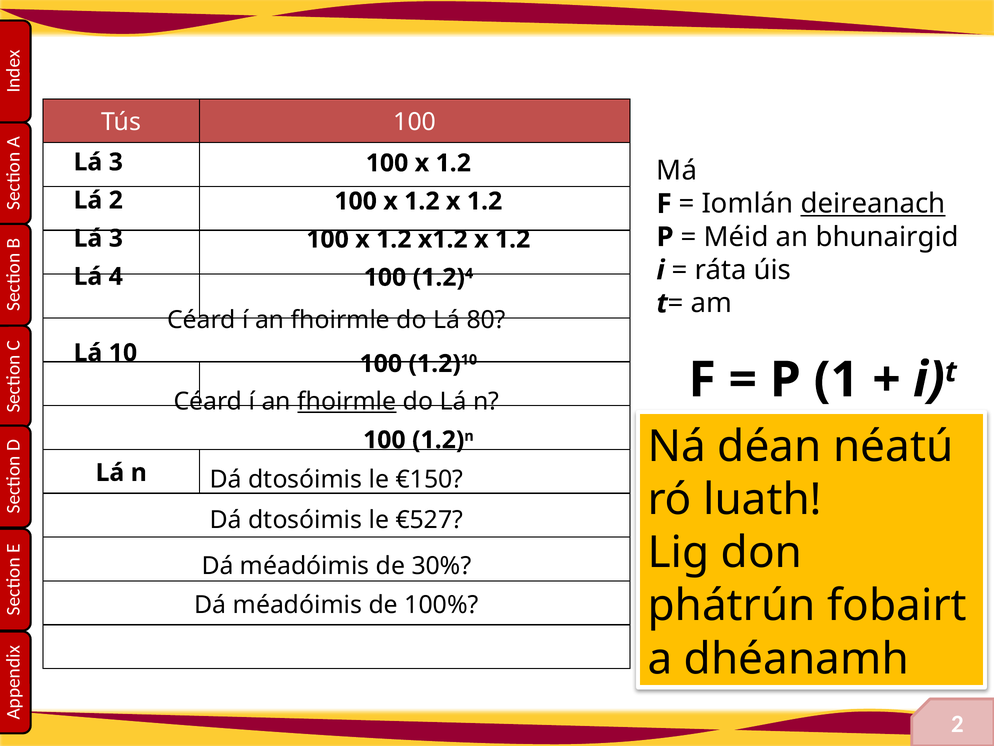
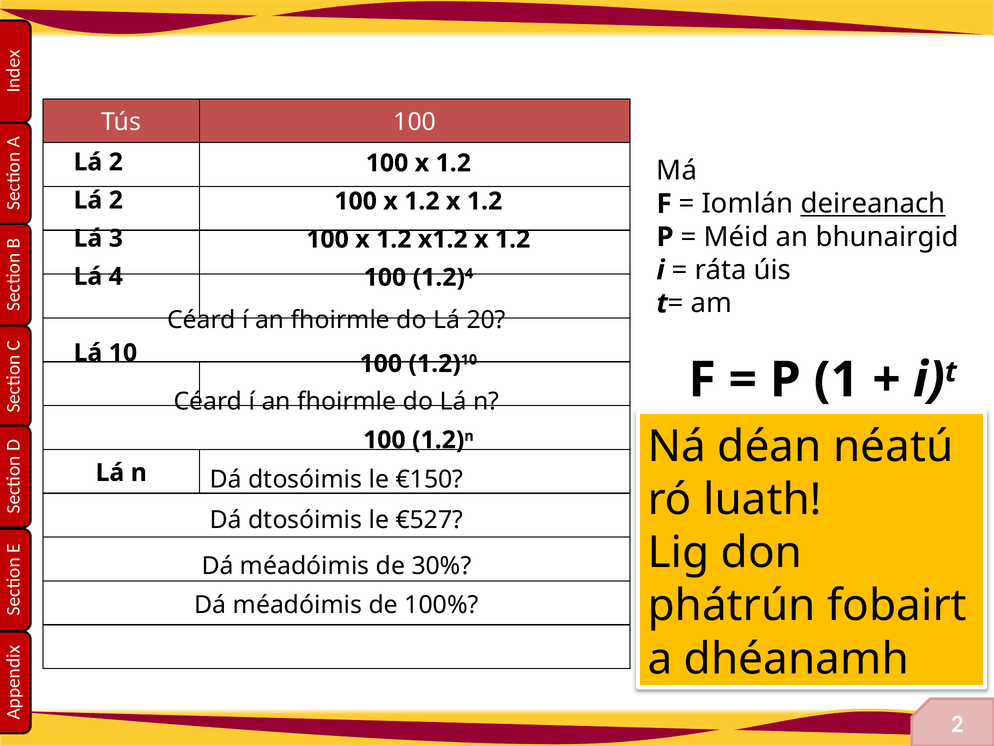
3 at (116, 162): 3 -> 2
80: 80 -> 20
fhoirmle at (347, 401) underline: present -> none
